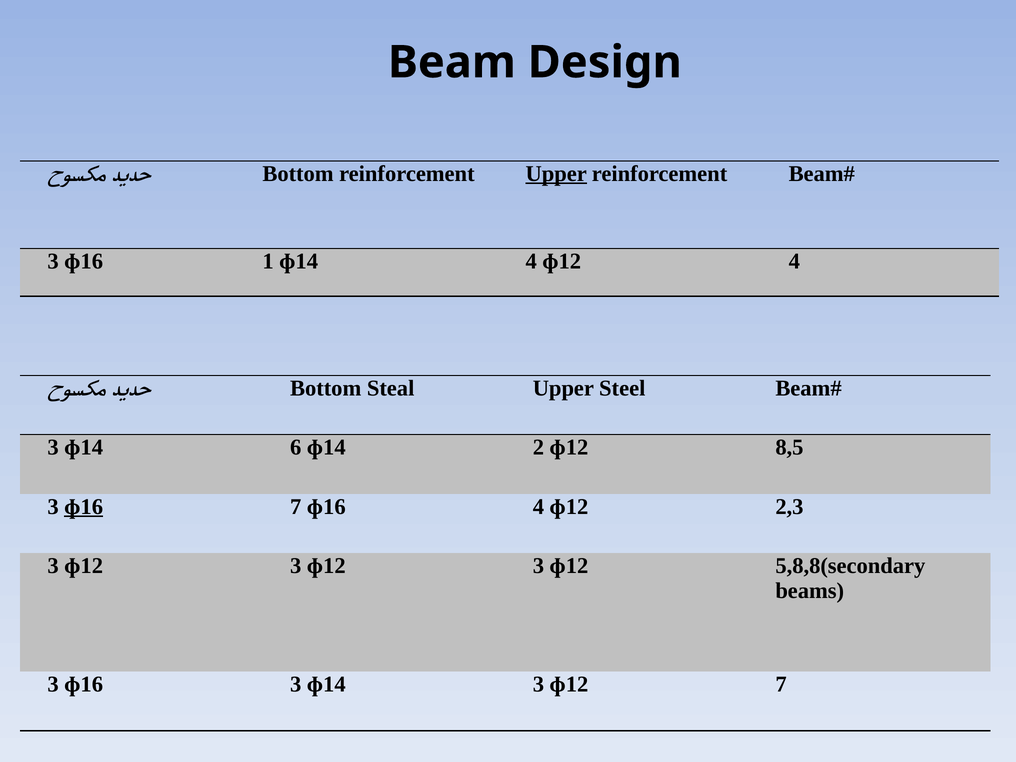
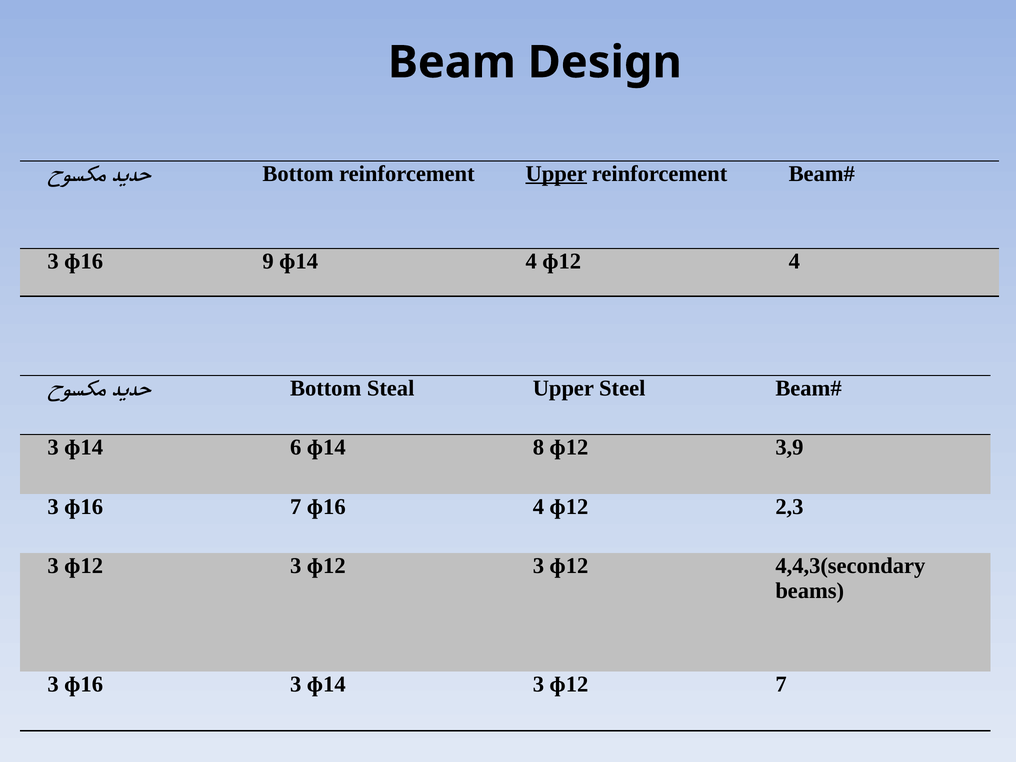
1: 1 -> 9
2: 2 -> 8
8,5: 8,5 -> 3,9
ɸ16 at (84, 507) underline: present -> none
5,8,8(secondary: 5,8,8(secondary -> 4,4,3(secondary
